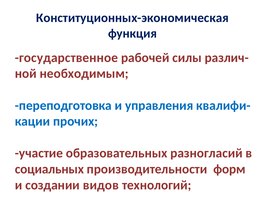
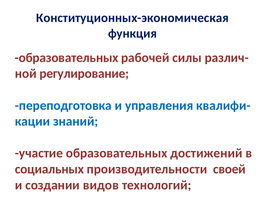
государственное at (66, 58): государственное -> образовательных
необходимым: необходимым -> регулирование
прочих: прочих -> знаний
разногласий: разногласий -> достижений
форм: форм -> своей
